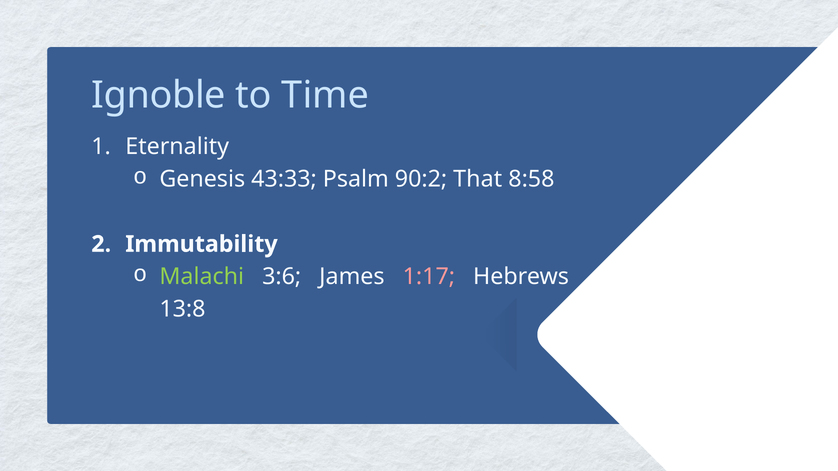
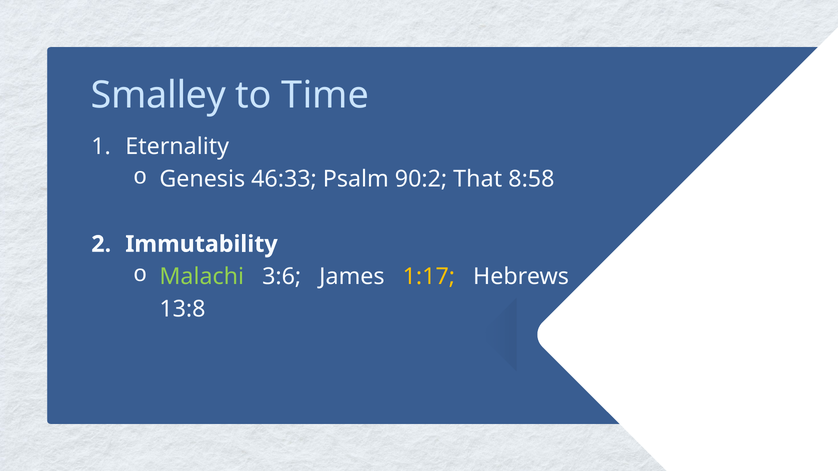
Ignoble: Ignoble -> Smalley
43:33: 43:33 -> 46:33
1:17 colour: pink -> yellow
